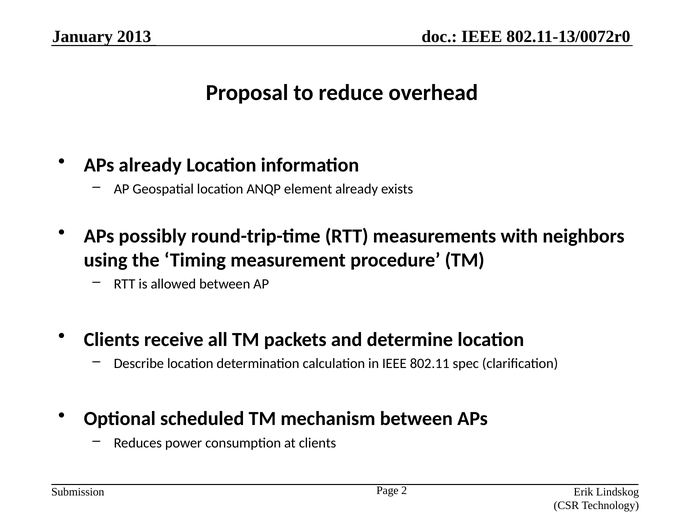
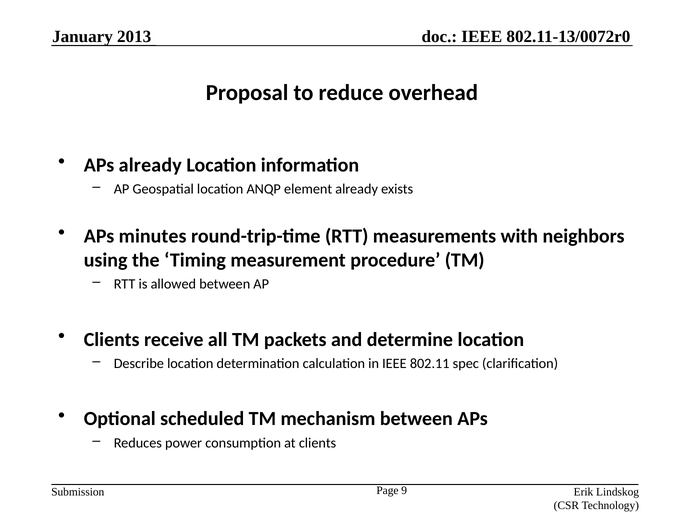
possibly: possibly -> minutes
2: 2 -> 9
